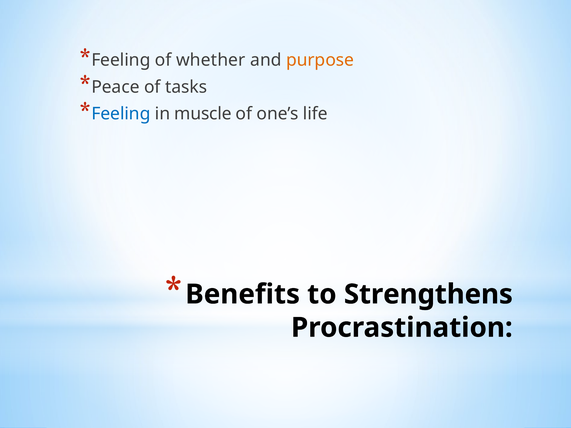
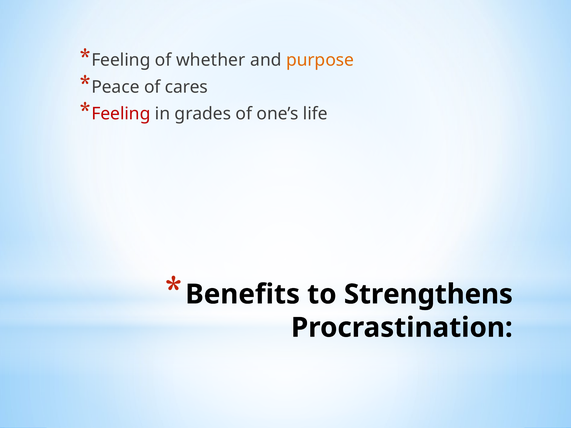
tasks: tasks -> cares
Feeling at (121, 114) colour: blue -> red
muscle: muscle -> grades
